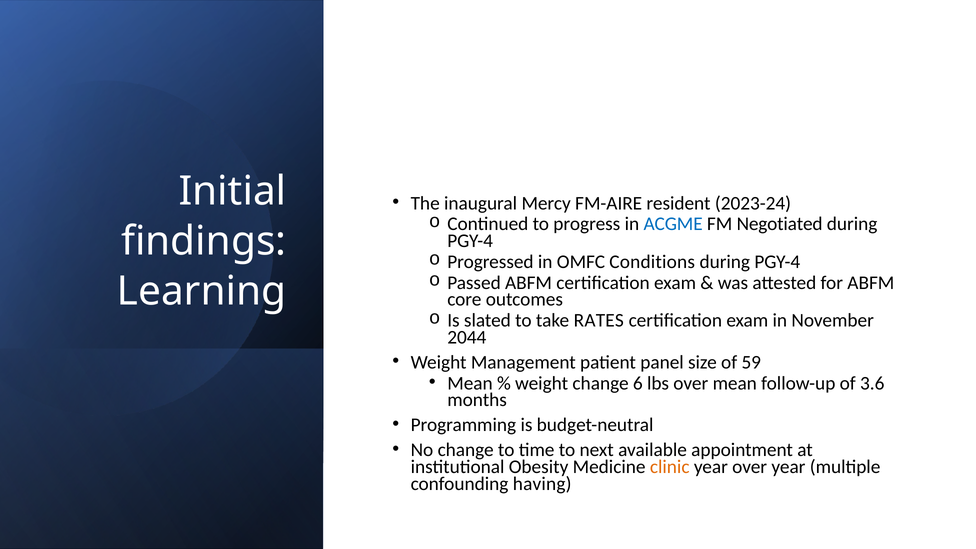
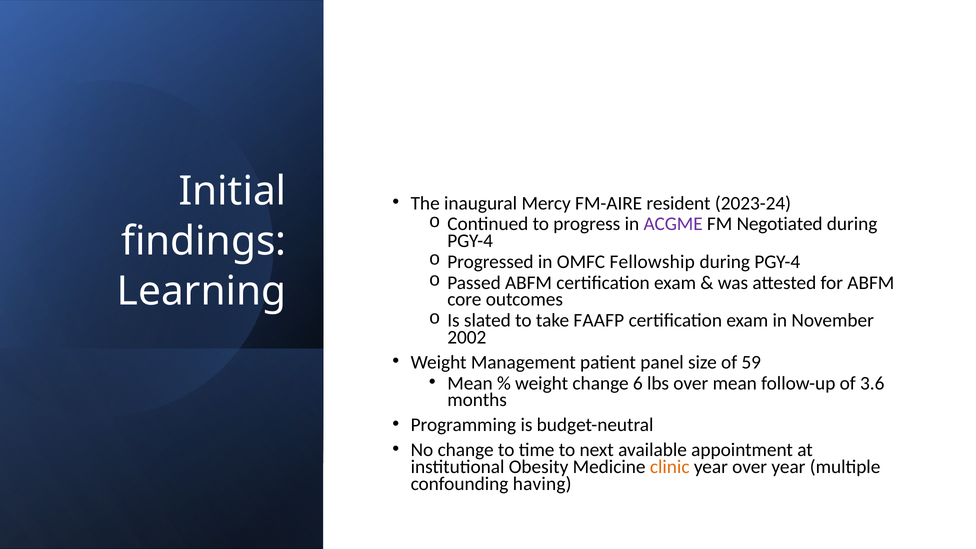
ACGME colour: blue -> purple
Conditions: Conditions -> Fellowship
RATES: RATES -> FAAFP
2044: 2044 -> 2002
